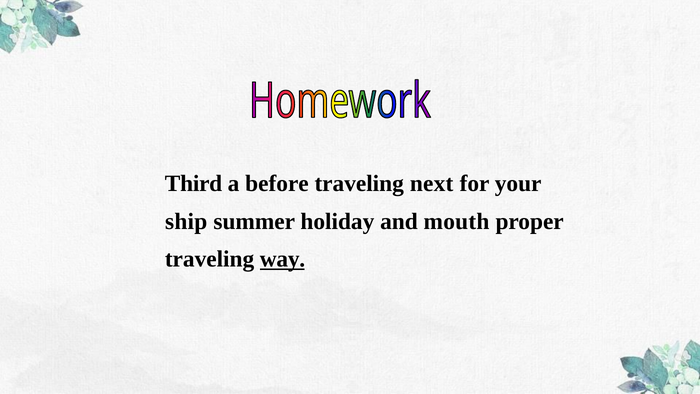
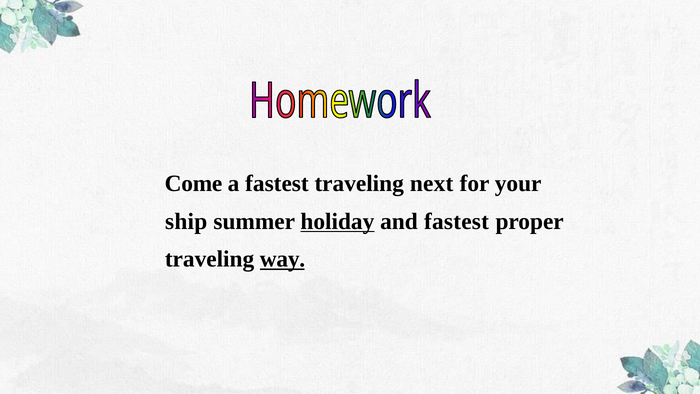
Third: Third -> Come
a before: before -> fastest
holiday underline: none -> present
and mouth: mouth -> fastest
